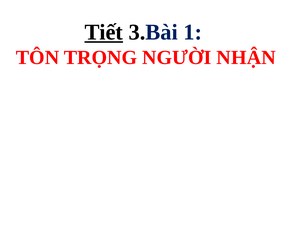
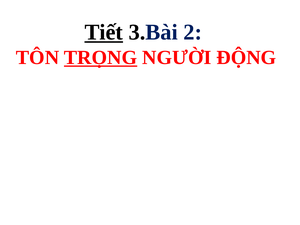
1: 1 -> 2
TRỌNG underline: none -> present
NHẬN: NHẬN -> ĐỘNG
